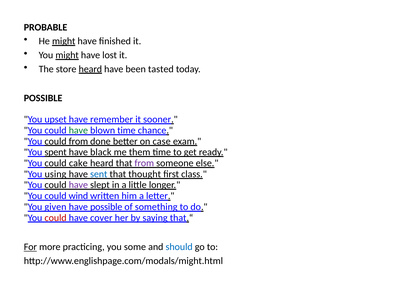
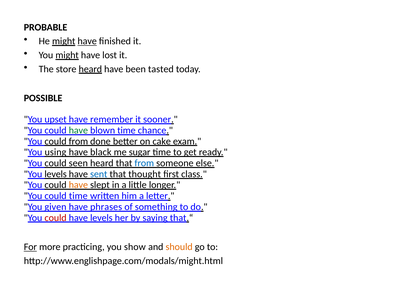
have at (87, 41) underline: none -> present
case: case -> cake
spent: spent -> using
them: them -> sugar
cake: cake -> seen
from at (144, 163) colour: purple -> blue
You using: using -> levels
have at (78, 185) colour: purple -> orange
could wind: wind -> time
have possible: possible -> phrases
have cover: cover -> levels
some: some -> show
should colour: blue -> orange
